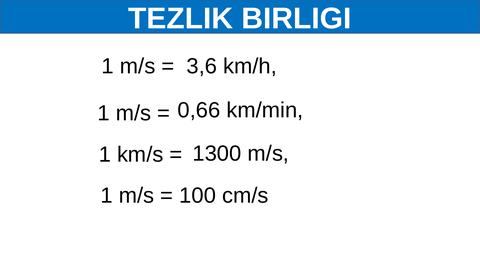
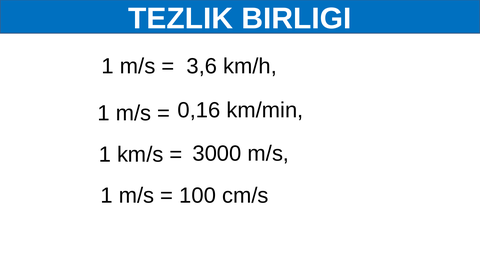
0,66: 0,66 -> 0,16
1300: 1300 -> 3000
